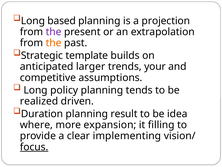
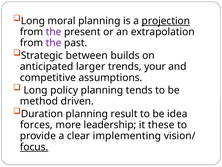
based: based -> moral
projection underline: none -> present
the at (54, 43) colour: orange -> purple
template: template -> between
realized: realized -> method
where: where -> forces
expansion: expansion -> leadership
filling: filling -> these
